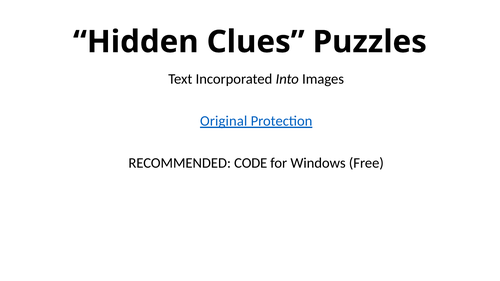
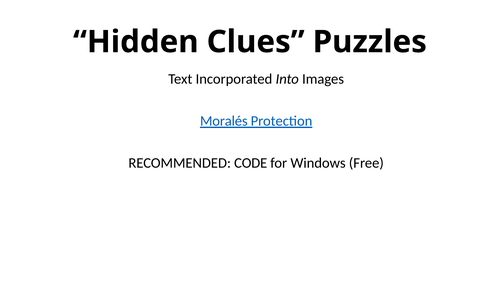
Original: Original -> Moralés
